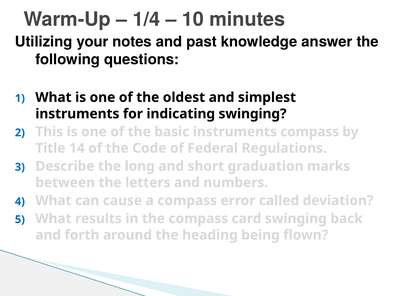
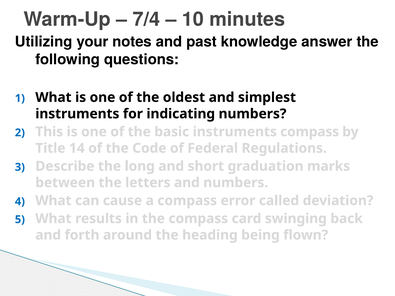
1/4: 1/4 -> 7/4
indicating swinging: swinging -> numbers
